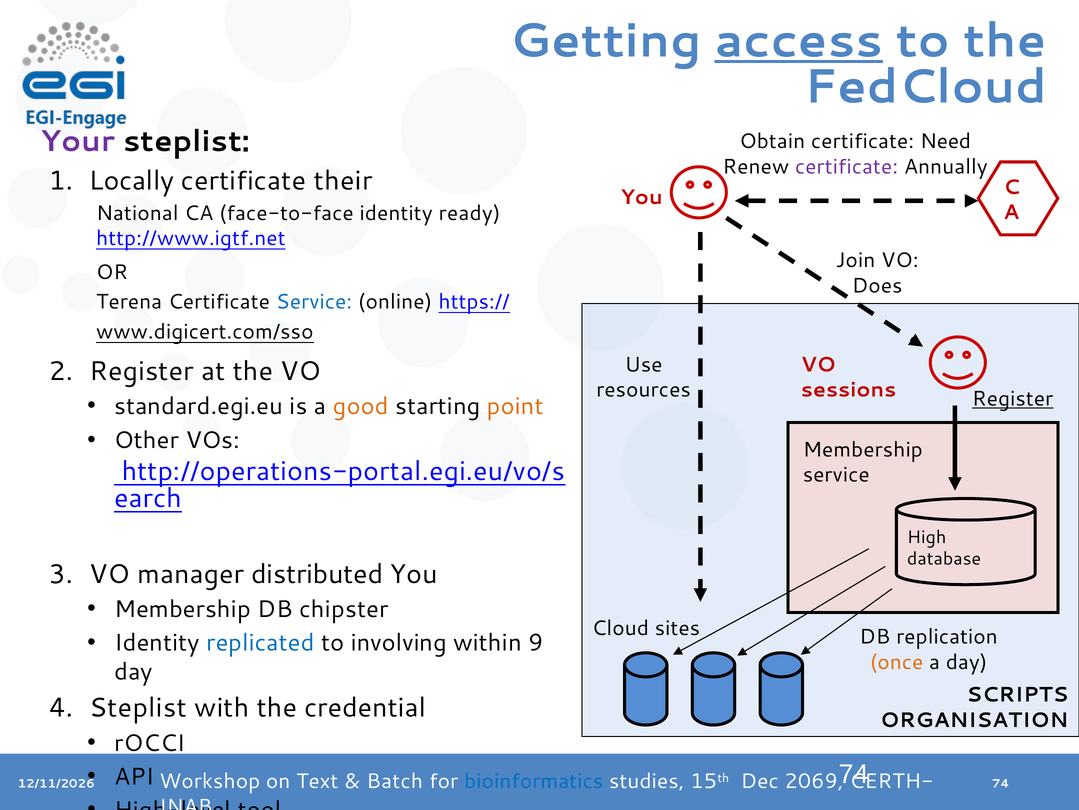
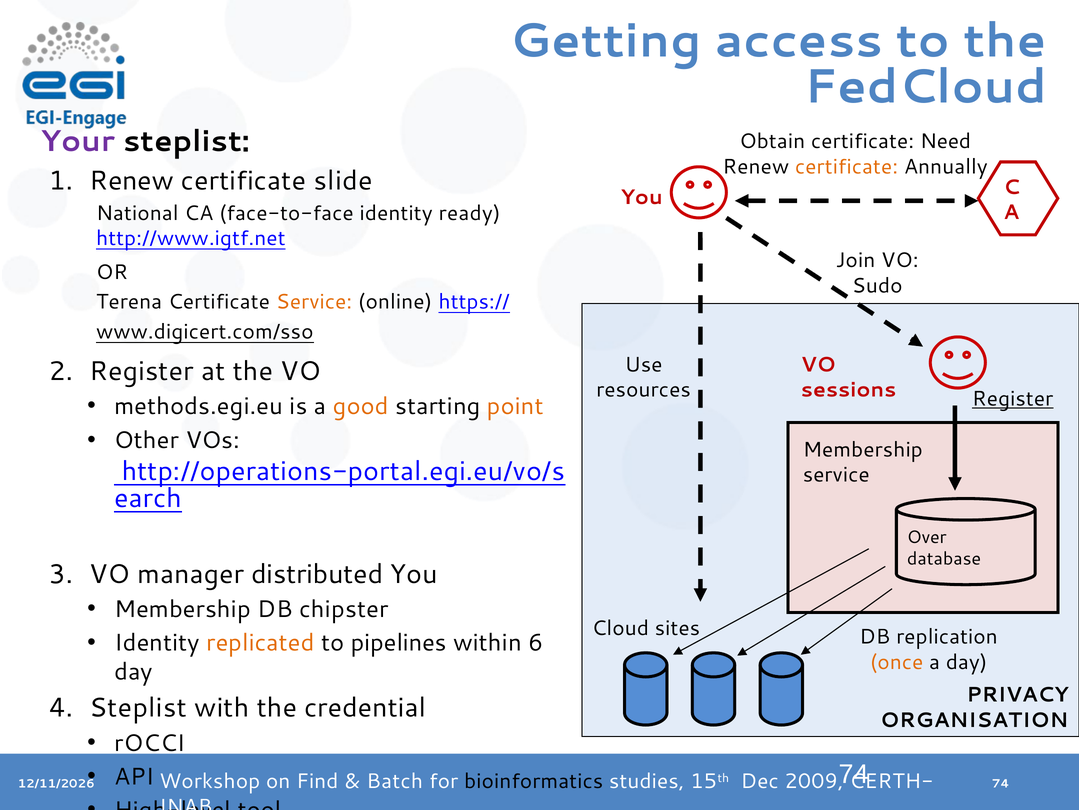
access underline: present -> none
certificate at (846, 166) colour: purple -> orange
1 Locally: Locally -> Renew
their: their -> slide
Does: Does -> Sudo
Service at (314, 302) colour: blue -> orange
standard.egi.eu: standard.egi.eu -> methods.egi.eu
High: High -> Over
replicated colour: blue -> orange
involving: involving -> pipelines
9: 9 -> 6
SCRIPTS: SCRIPTS -> PRIVACY
Text: Text -> Find
bioinformatics colour: blue -> black
2069: 2069 -> 2009
